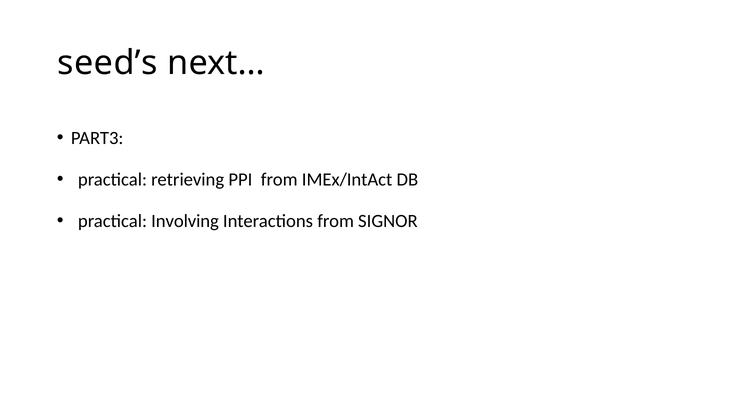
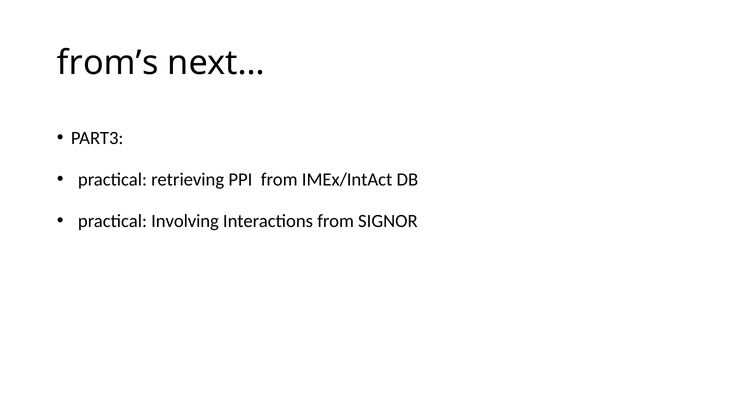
seed’s: seed’s -> from’s
